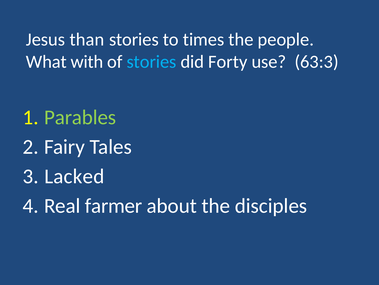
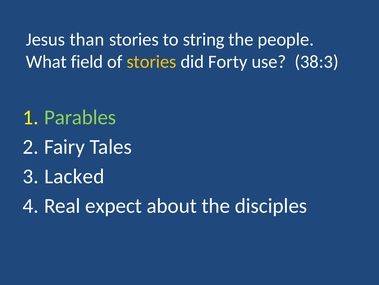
times: times -> string
with: with -> field
stories at (151, 62) colour: light blue -> yellow
63:3: 63:3 -> 38:3
farmer: farmer -> expect
